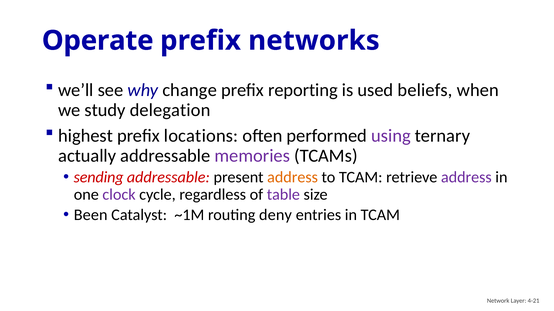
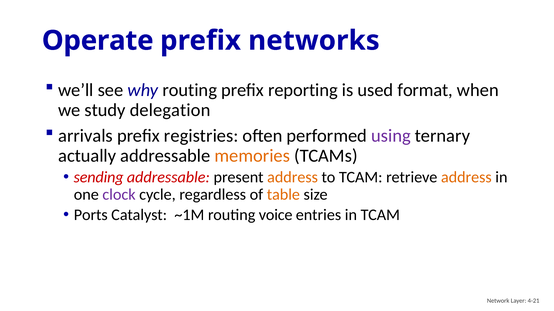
why change: change -> routing
beliefs: beliefs -> format
highest: highest -> arrivals
locations: locations -> registries
memories colour: purple -> orange
address at (466, 178) colour: purple -> orange
table colour: purple -> orange
Been: Been -> Ports
deny: deny -> voice
